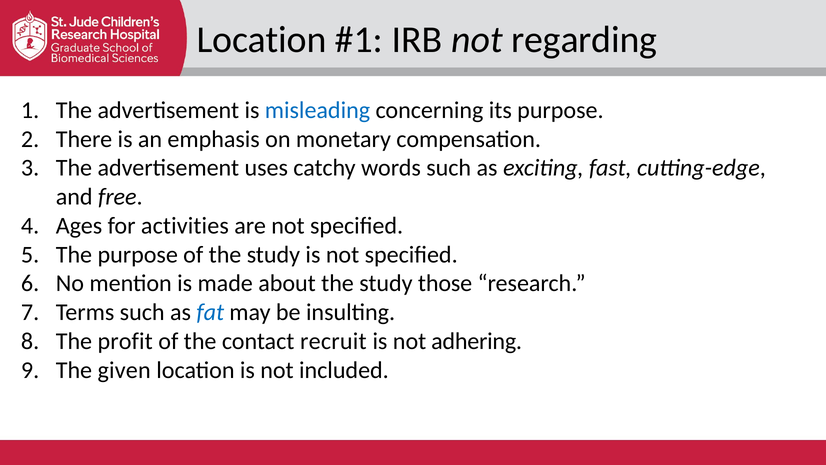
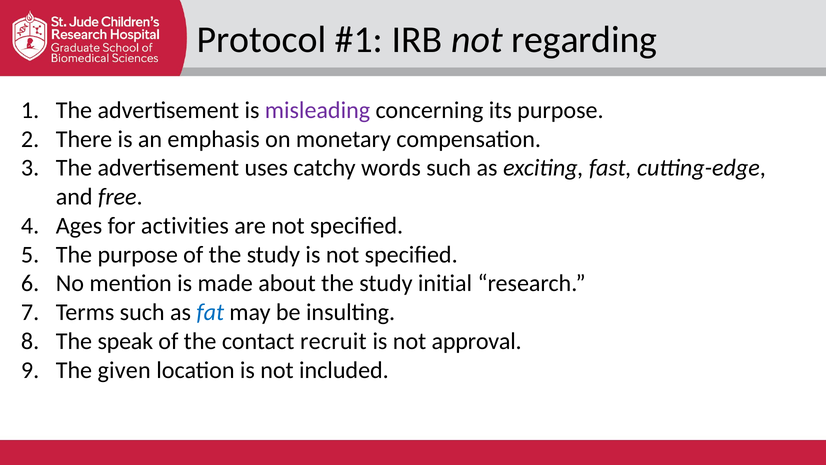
Location at (262, 40): Location -> Protocol
misleading colour: blue -> purple
those: those -> initial
profit: profit -> speak
adhering: adhering -> approval
